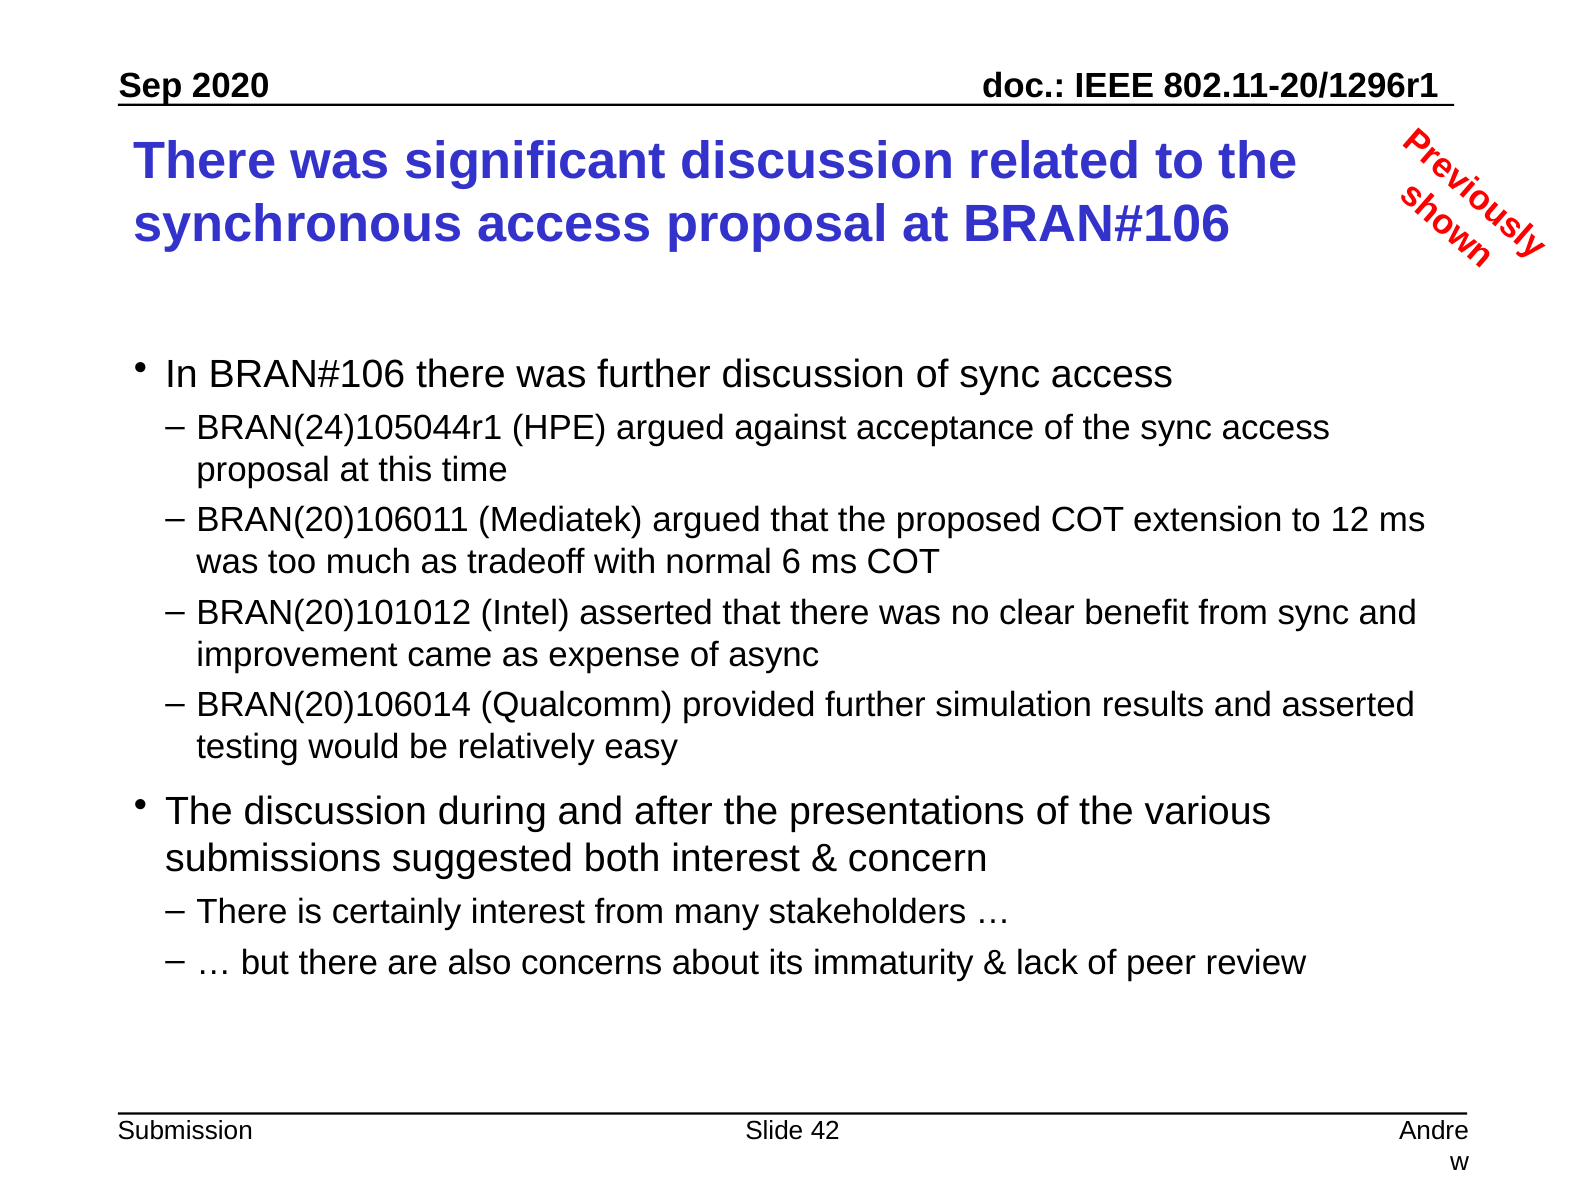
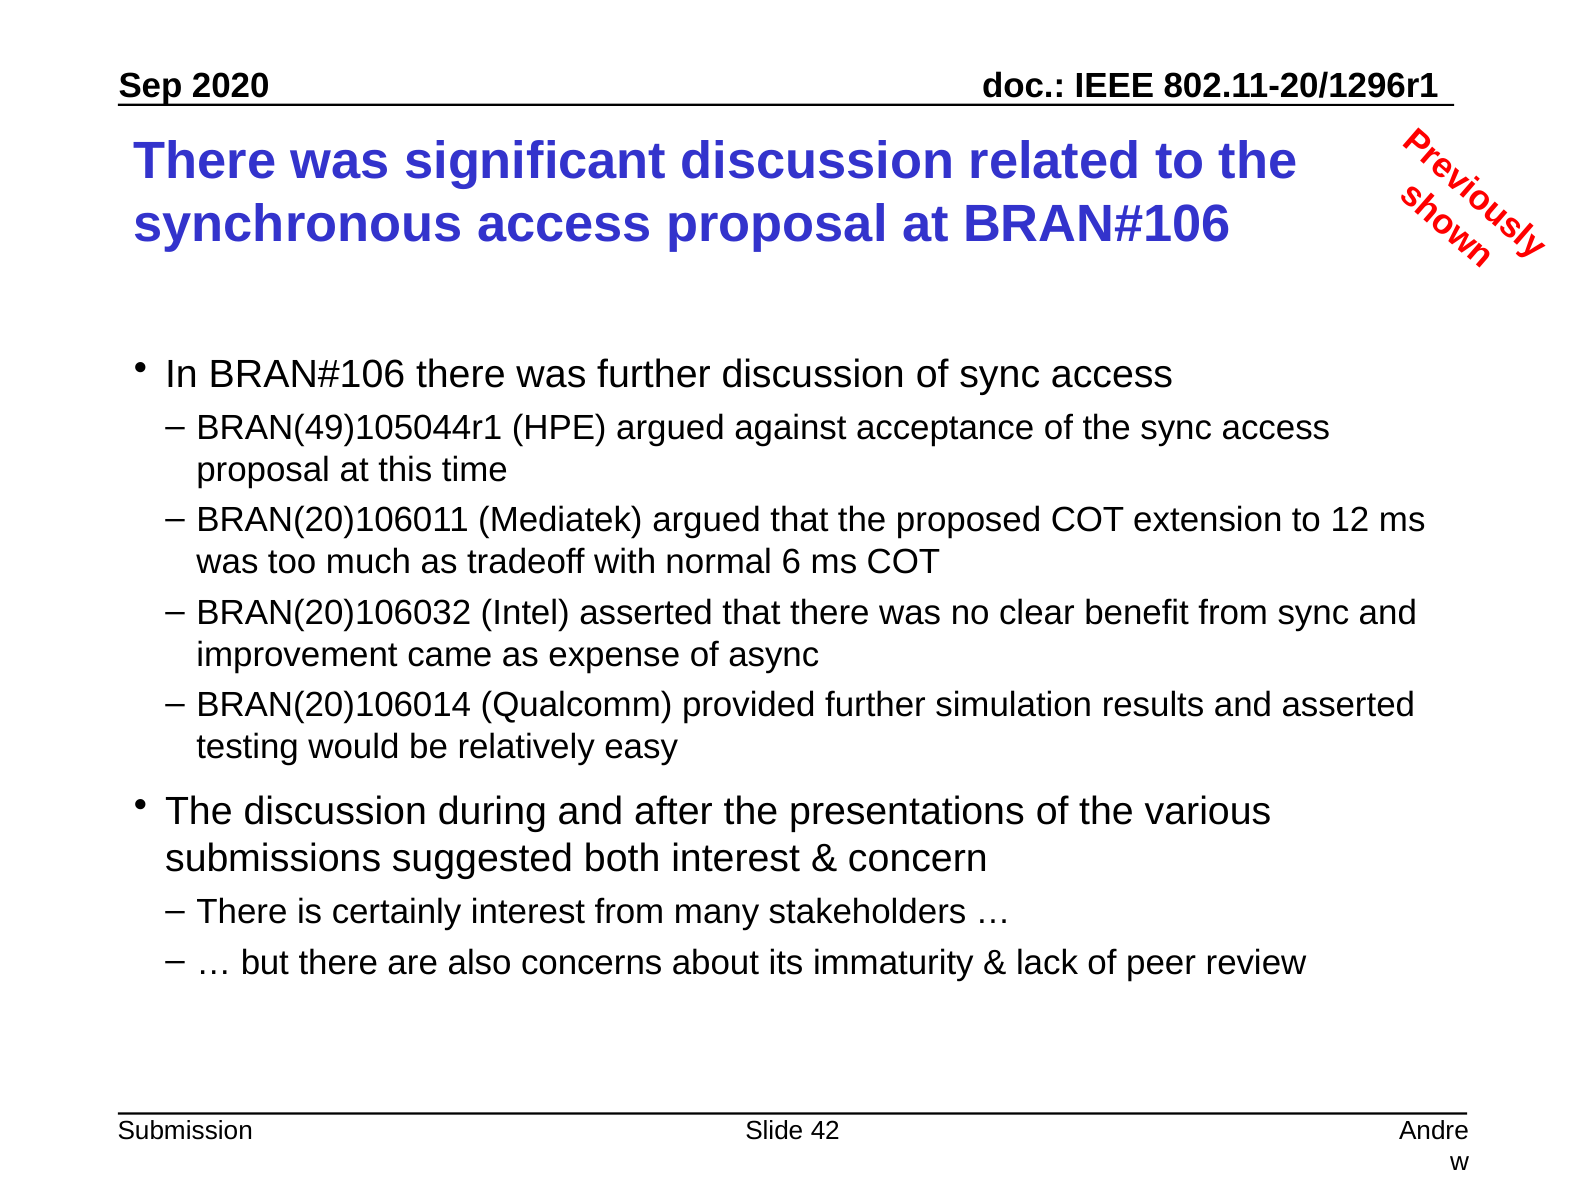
BRAN(24)105044r1: BRAN(24)105044r1 -> BRAN(49)105044r1
BRAN(20)101012: BRAN(20)101012 -> BRAN(20)106032
